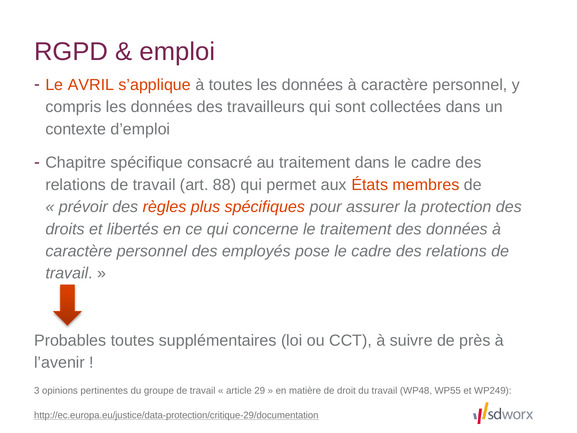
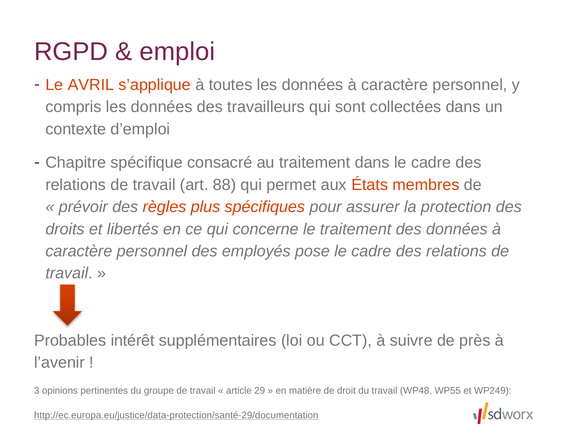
Probables toutes: toutes -> intérêt
http://ec.europa.eu/justice/data-protection/critique-29/documentation: http://ec.europa.eu/justice/data-protection/critique-29/documentation -> http://ec.europa.eu/justice/data-protection/santé-29/documentation
